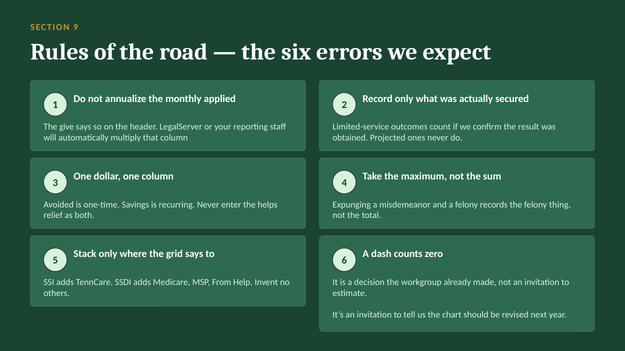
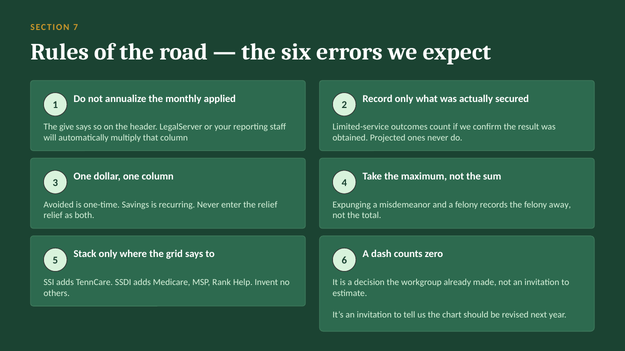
9: 9 -> 7
the helps: helps -> relief
thing: thing -> away
From: From -> Rank
